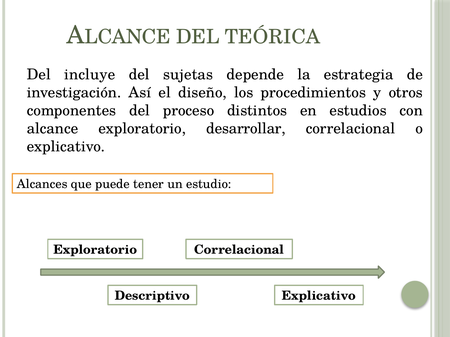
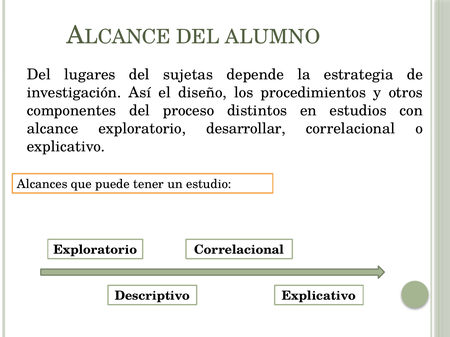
TEÓRICA: TEÓRICA -> ALUMNO
incluye: incluye -> lugares
